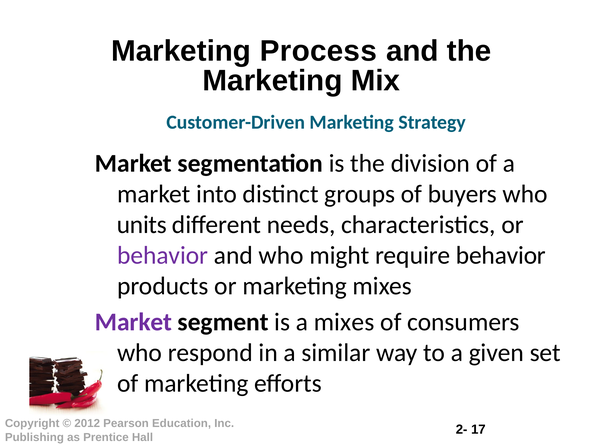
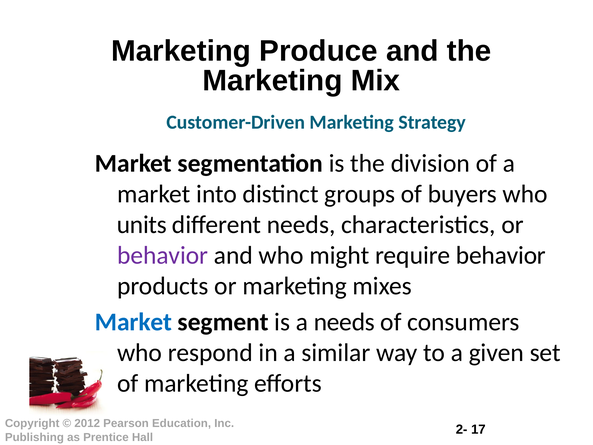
Process: Process -> Produce
Market at (133, 322) colour: purple -> blue
a mixes: mixes -> needs
